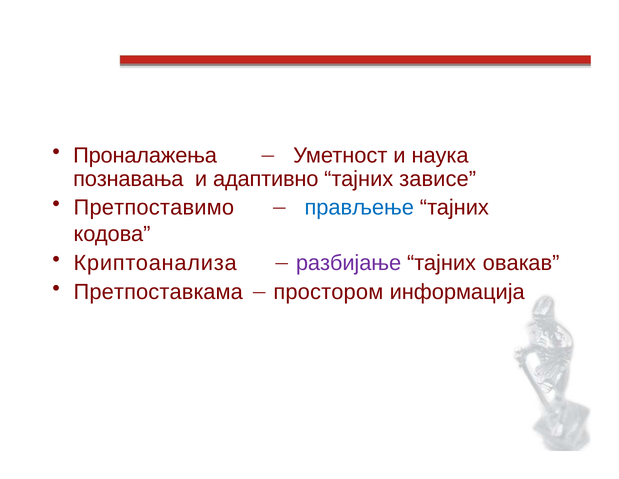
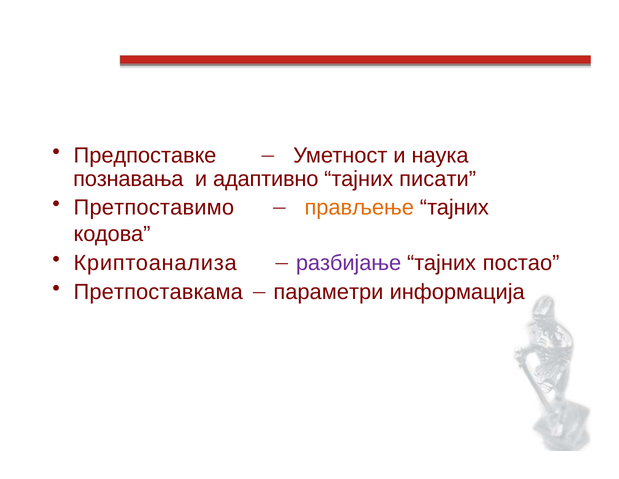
Проналажења: Проналажења -> Предпоставке
зависе: зависе -> писати
прављење colour: blue -> orange
овакав: овакав -> постао
простором: простором -> параметри
